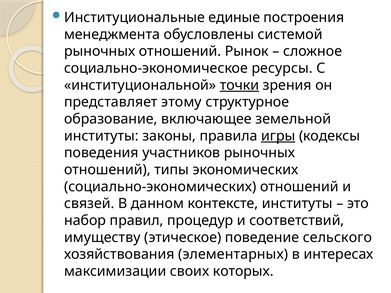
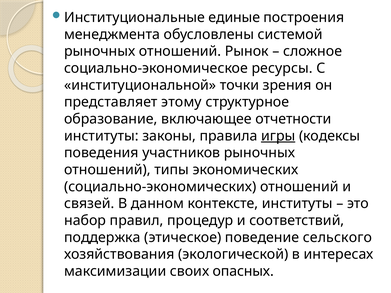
точки underline: present -> none
земельной: земельной -> отчетности
имуществу: имуществу -> поддержка
элементарных: элементарных -> экологической
которых: которых -> опасных
